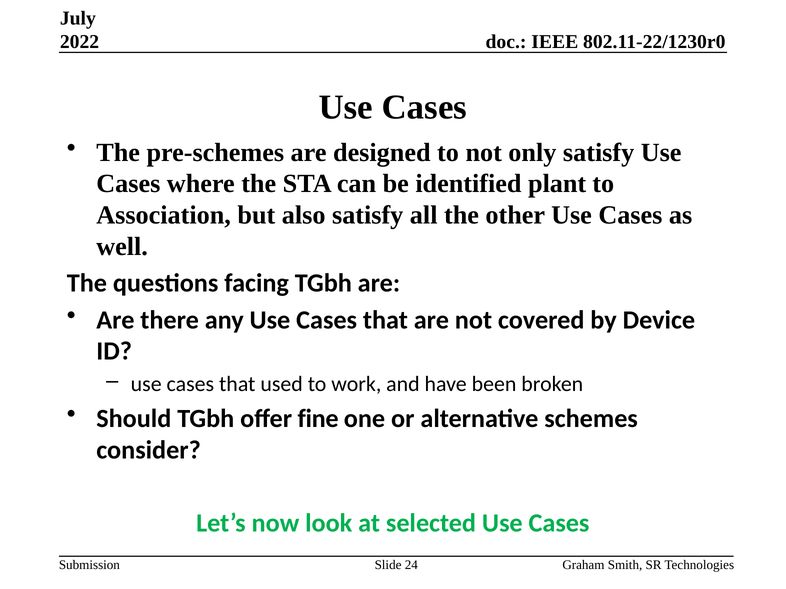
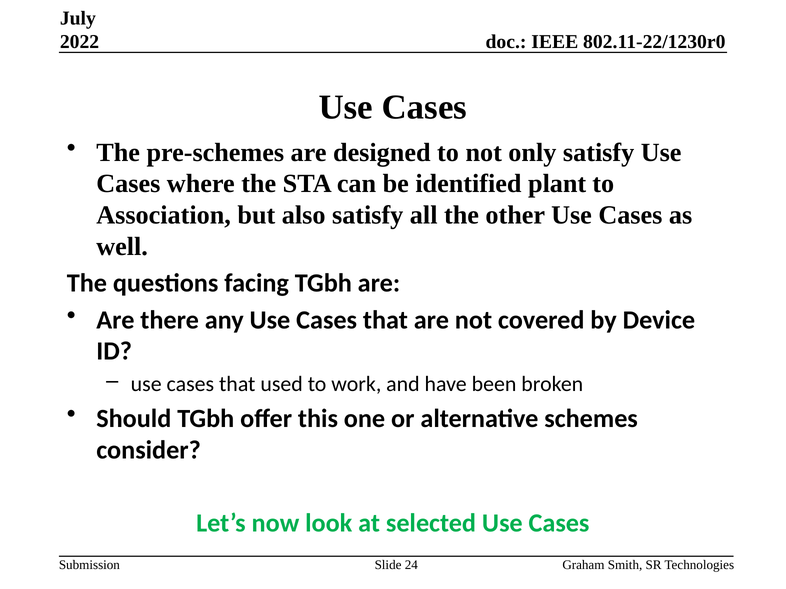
fine: fine -> this
